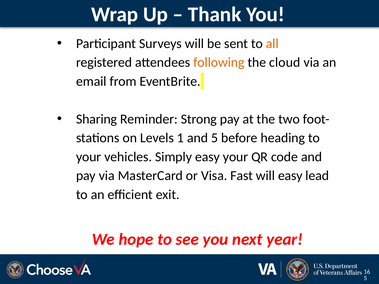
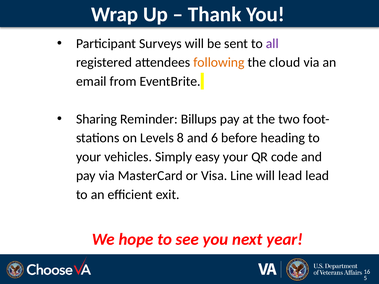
all colour: orange -> purple
Strong: Strong -> Billups
1: 1 -> 8
and 5: 5 -> 6
Fast: Fast -> Line
will easy: easy -> lead
